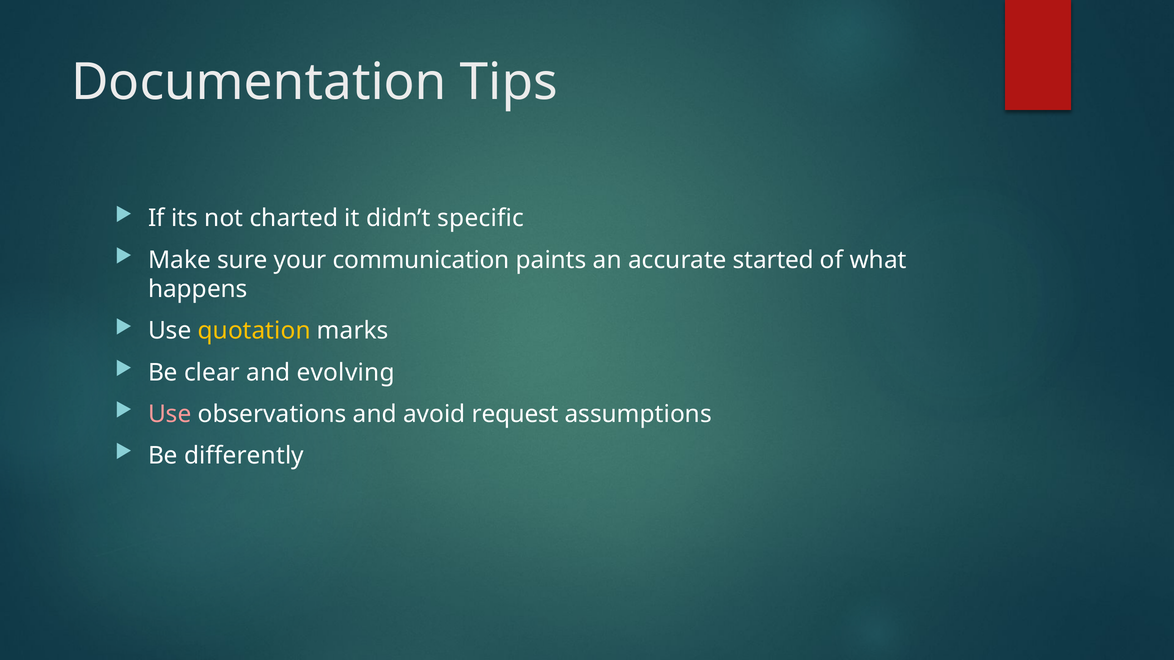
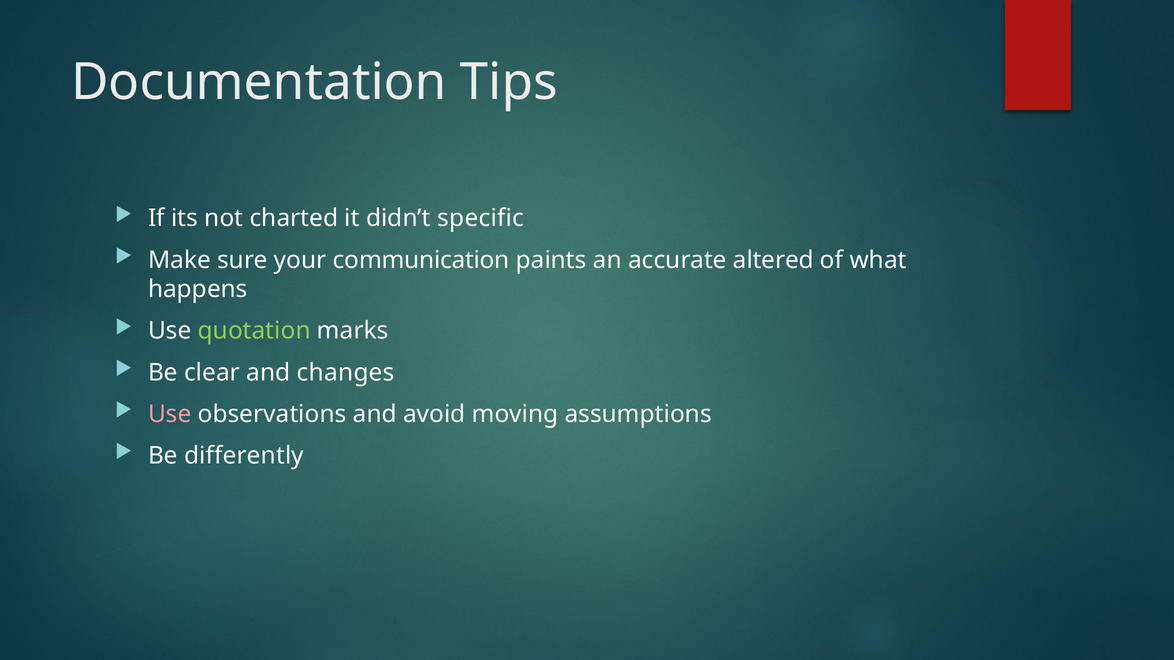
started: started -> altered
quotation colour: yellow -> light green
evolving: evolving -> changes
request: request -> moving
